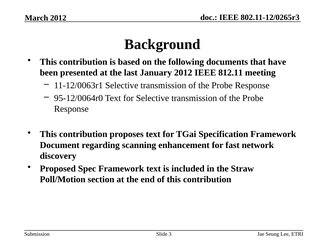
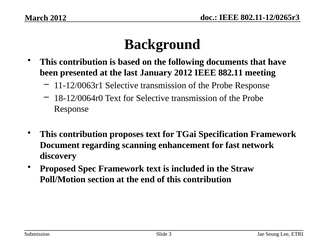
812.11: 812.11 -> 882.11
95-12/0064r0: 95-12/0064r0 -> 18-12/0064r0
